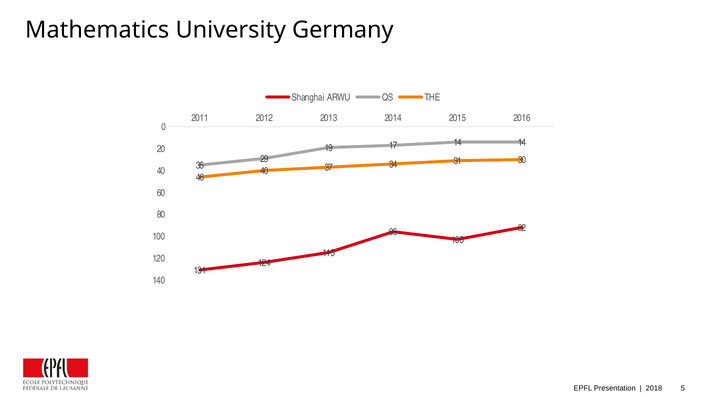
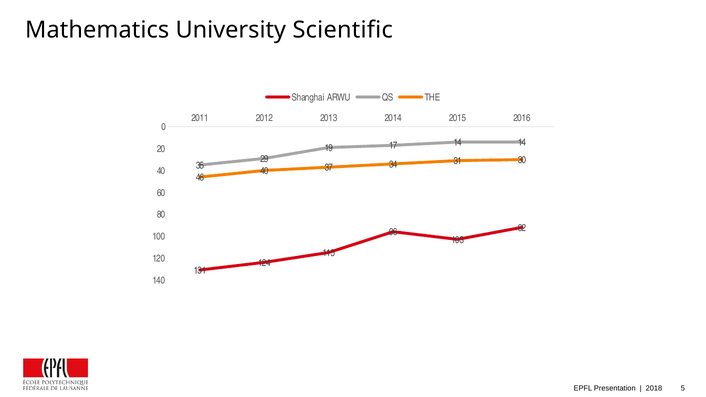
Germany: Germany -> Scientific
